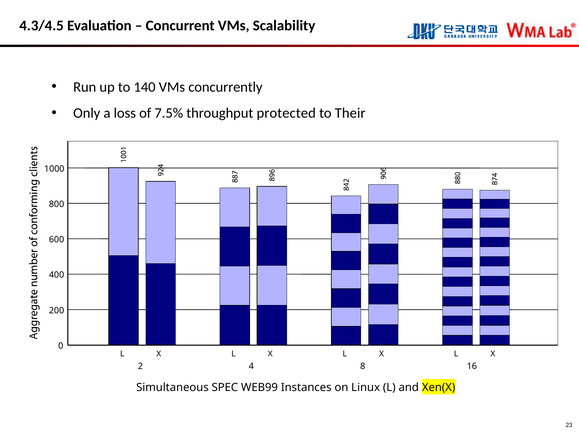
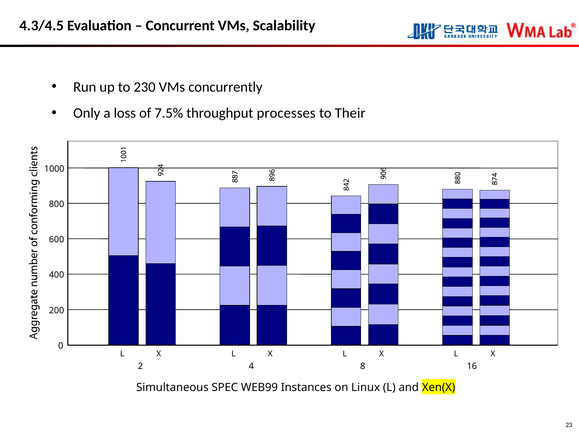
140: 140 -> 230
protected: protected -> processes
